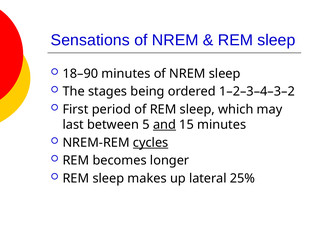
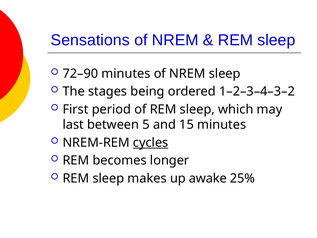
18–90: 18–90 -> 72–90
and underline: present -> none
lateral: lateral -> awake
